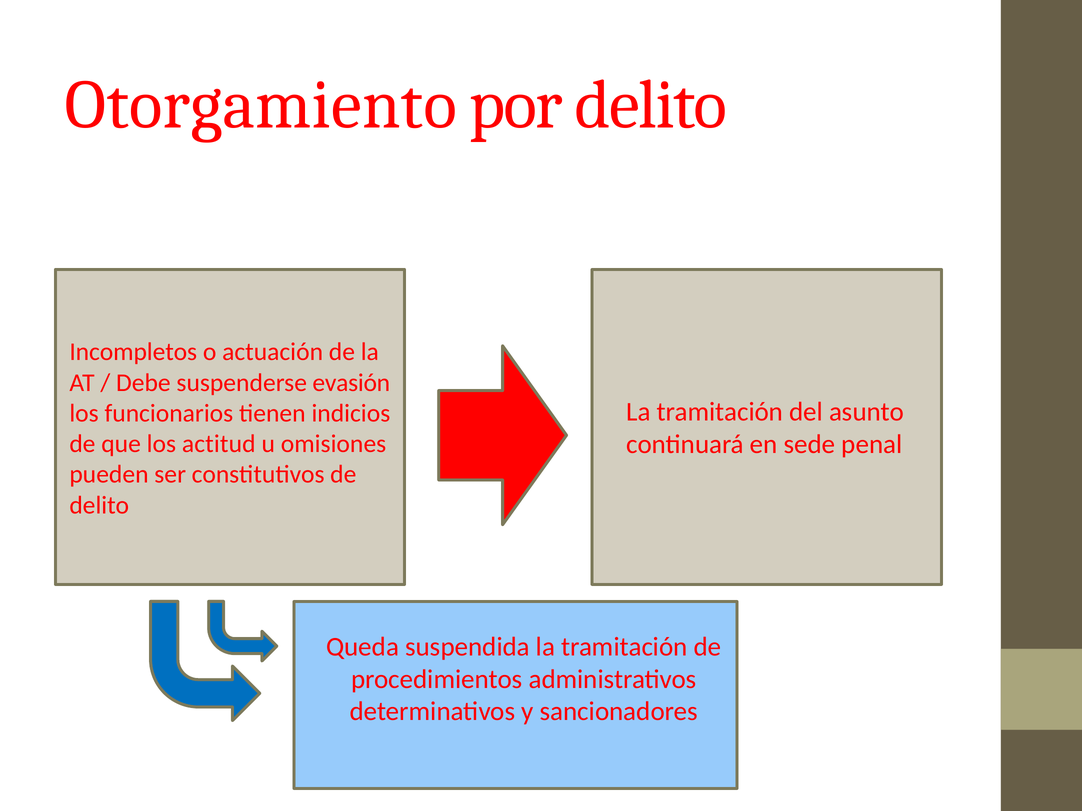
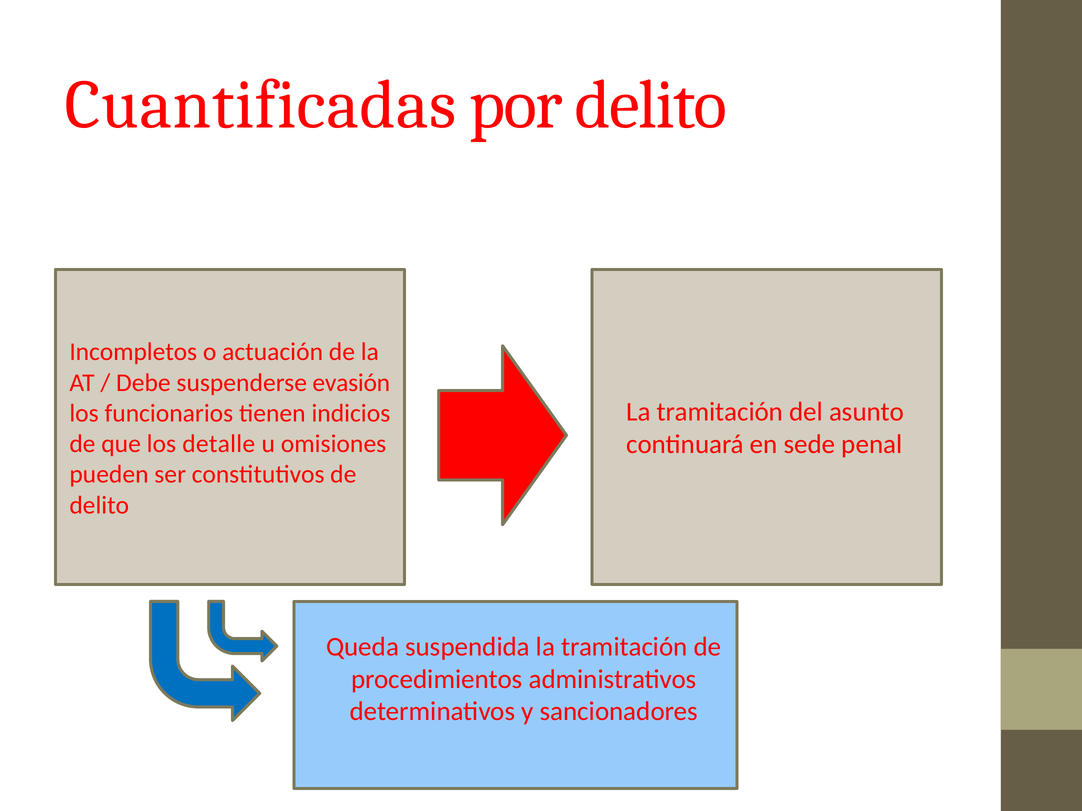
Otorgamiento: Otorgamiento -> Cuantificadas
actitud: actitud -> detalle
